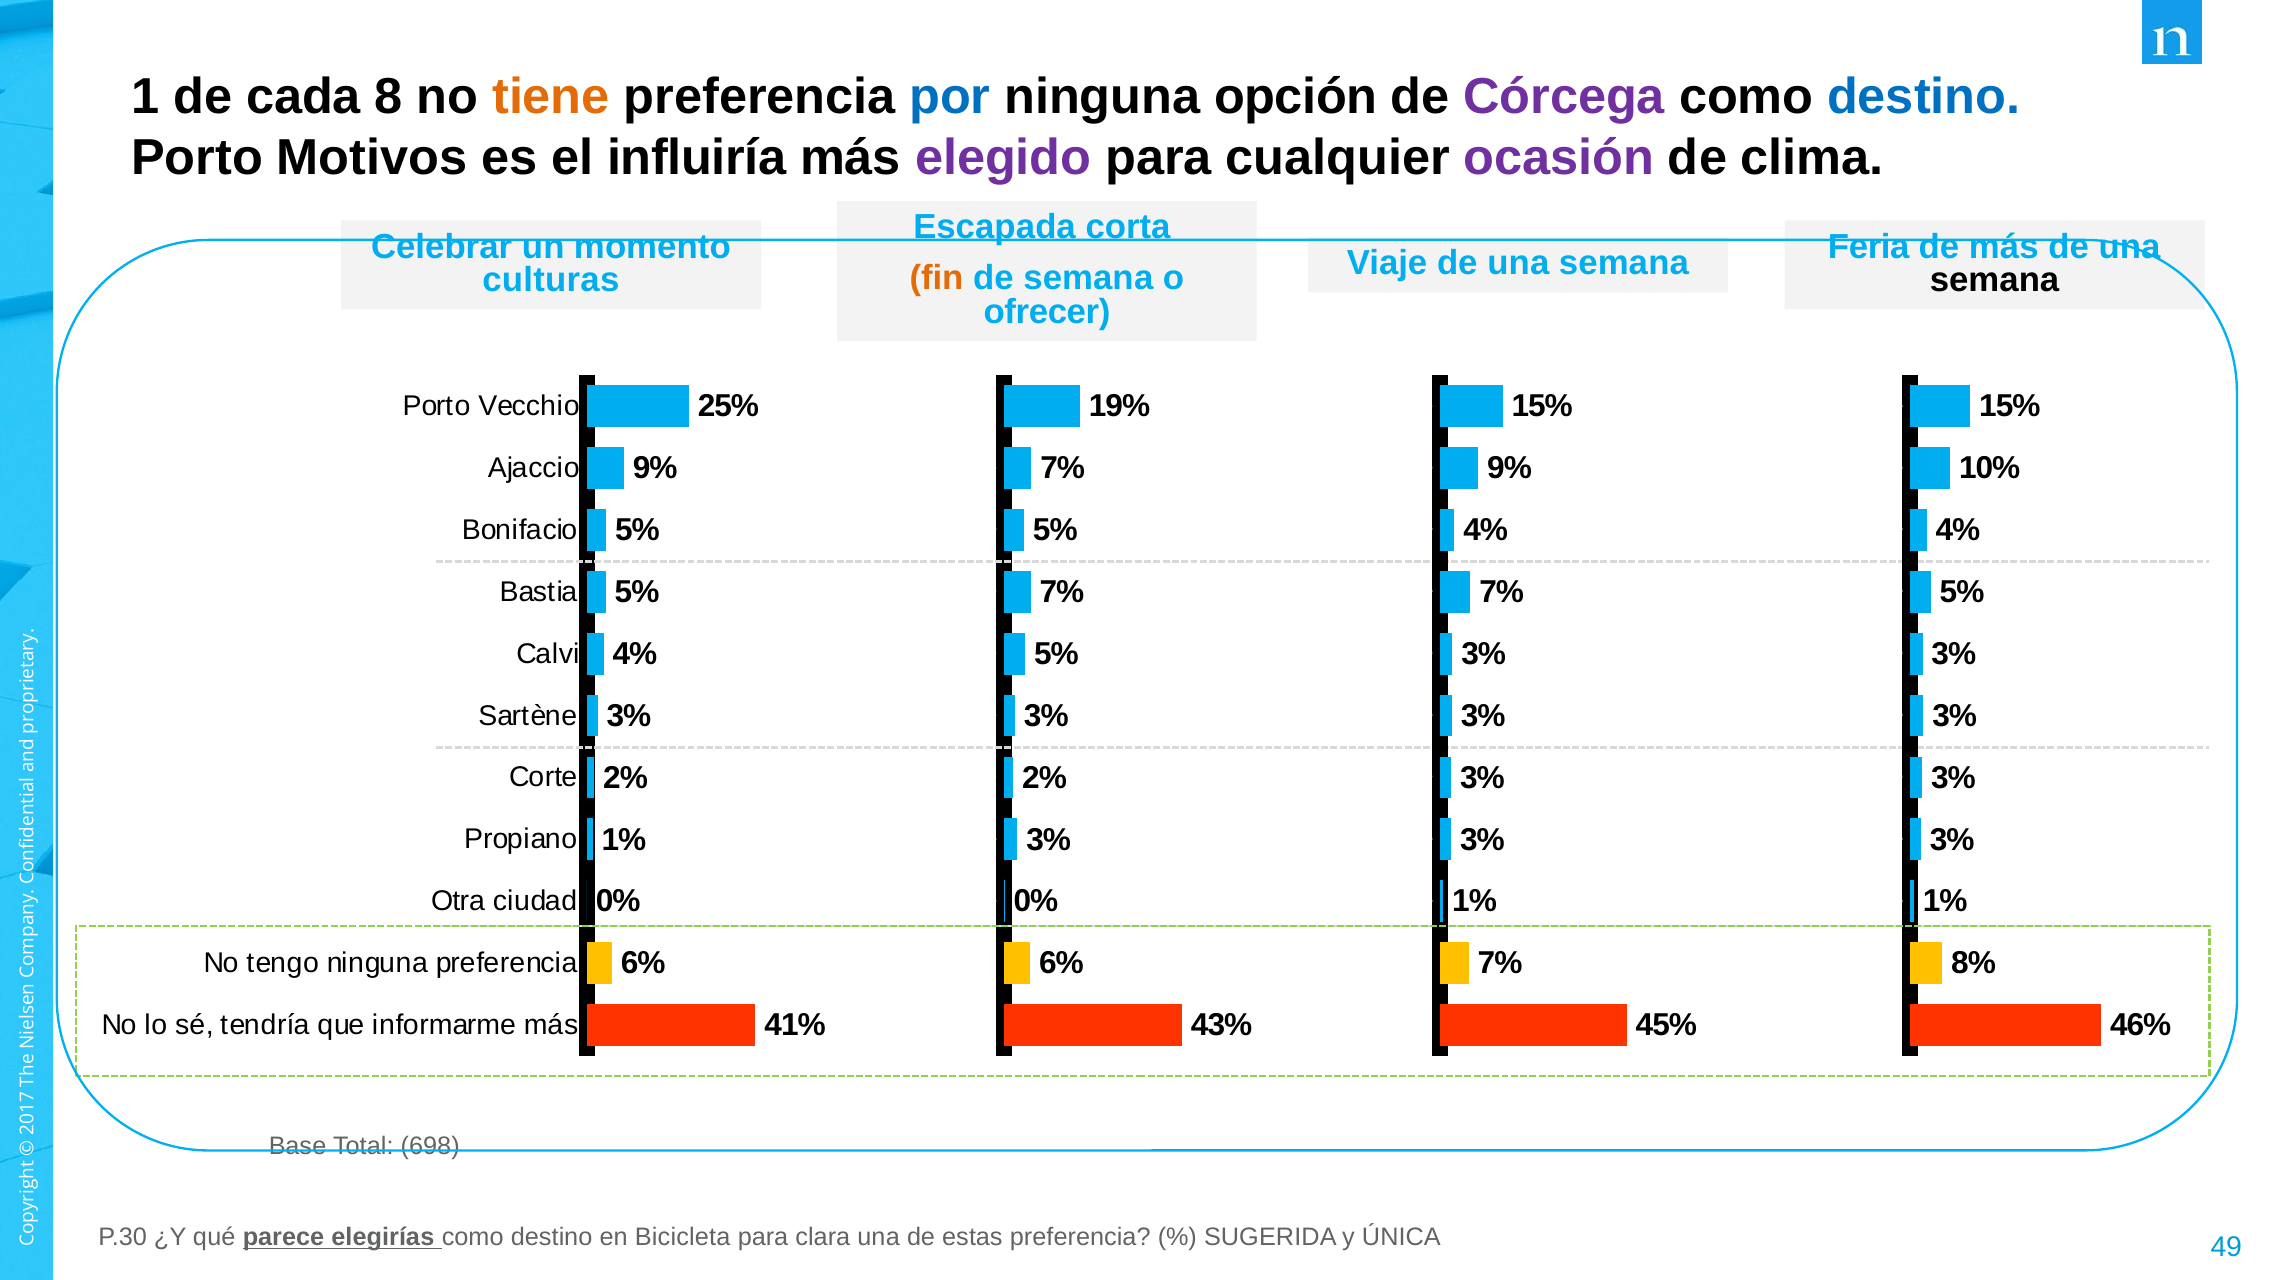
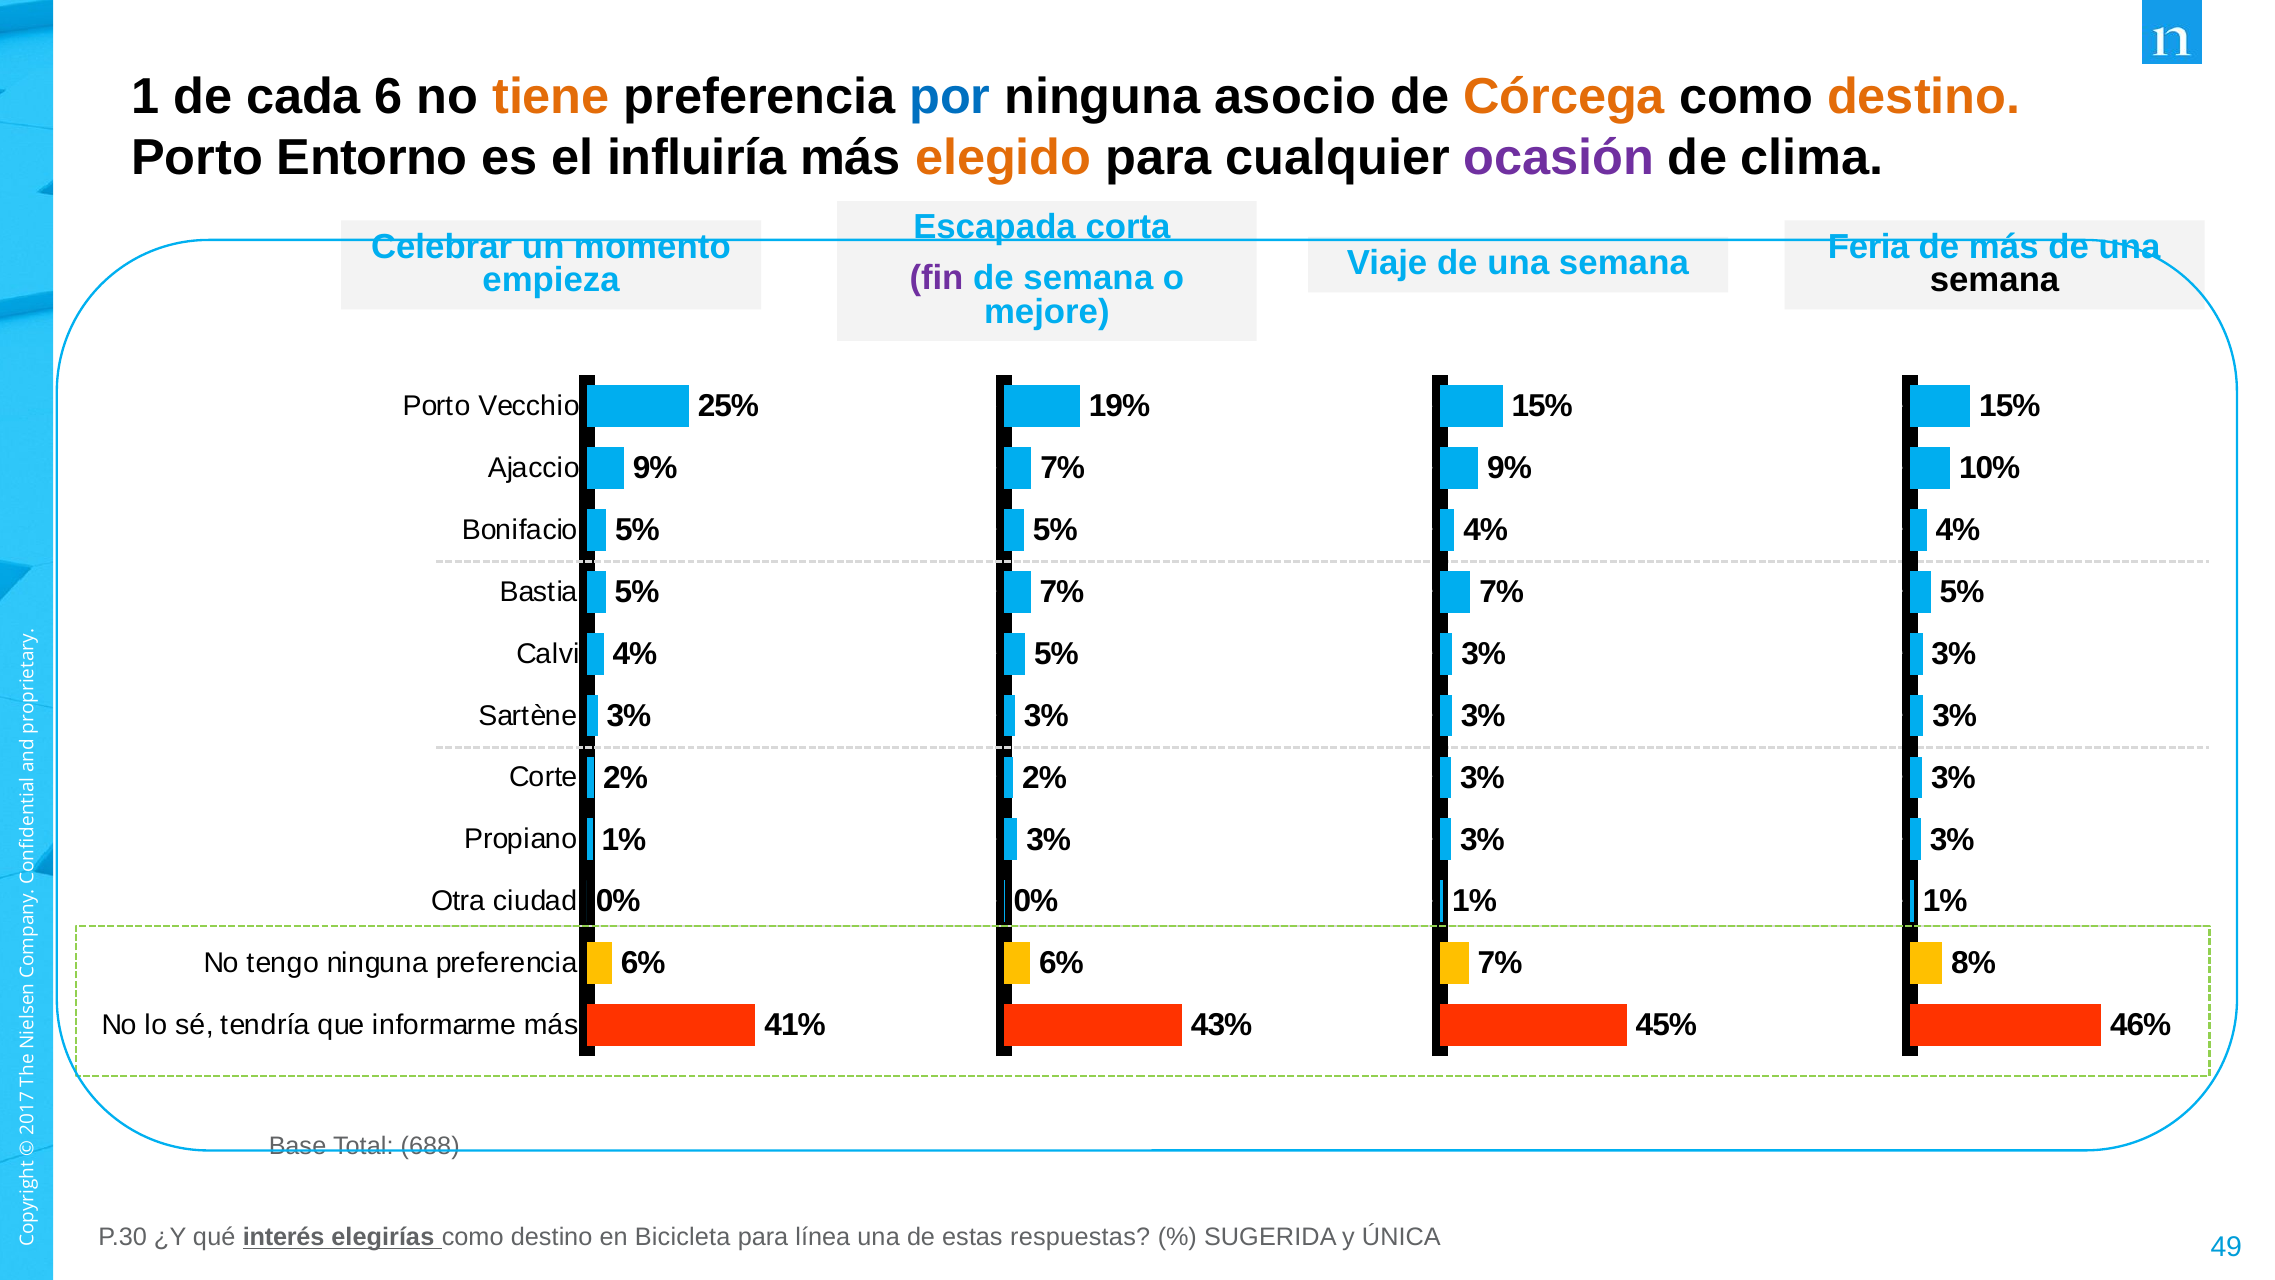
cada 8: 8 -> 6
opción: opción -> asocio
Córcega colour: purple -> orange
destino at (1924, 97) colour: blue -> orange
Motivos: Motivos -> Entorno
elegido colour: purple -> orange
fin colour: orange -> purple
culturas: culturas -> empieza
ofrecer: ofrecer -> mejore
698: 698 -> 688
parece: parece -> interés
clara: clara -> línea
estas preferencia: preferencia -> respuestas
